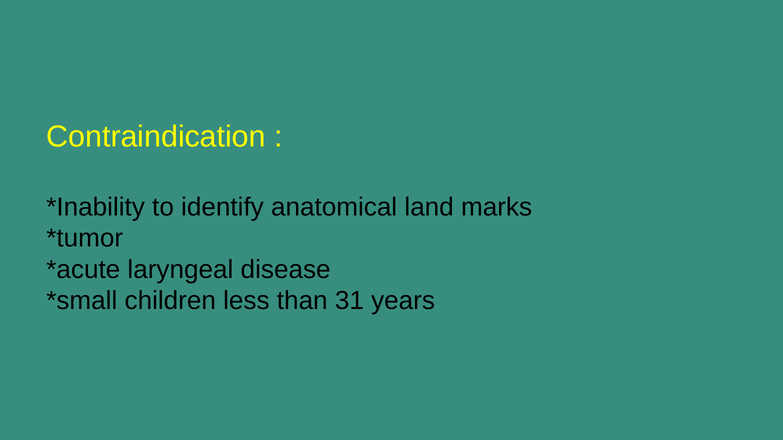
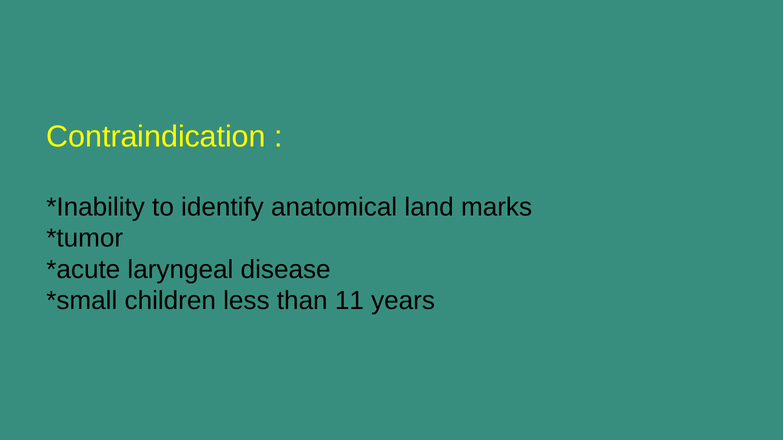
31: 31 -> 11
